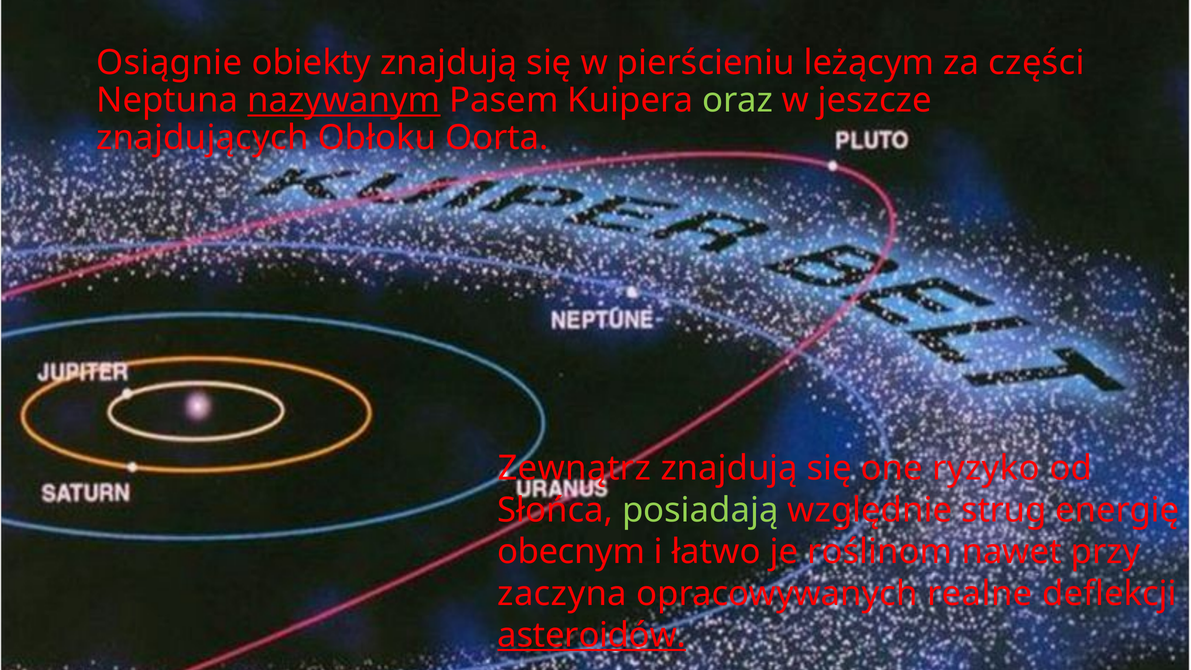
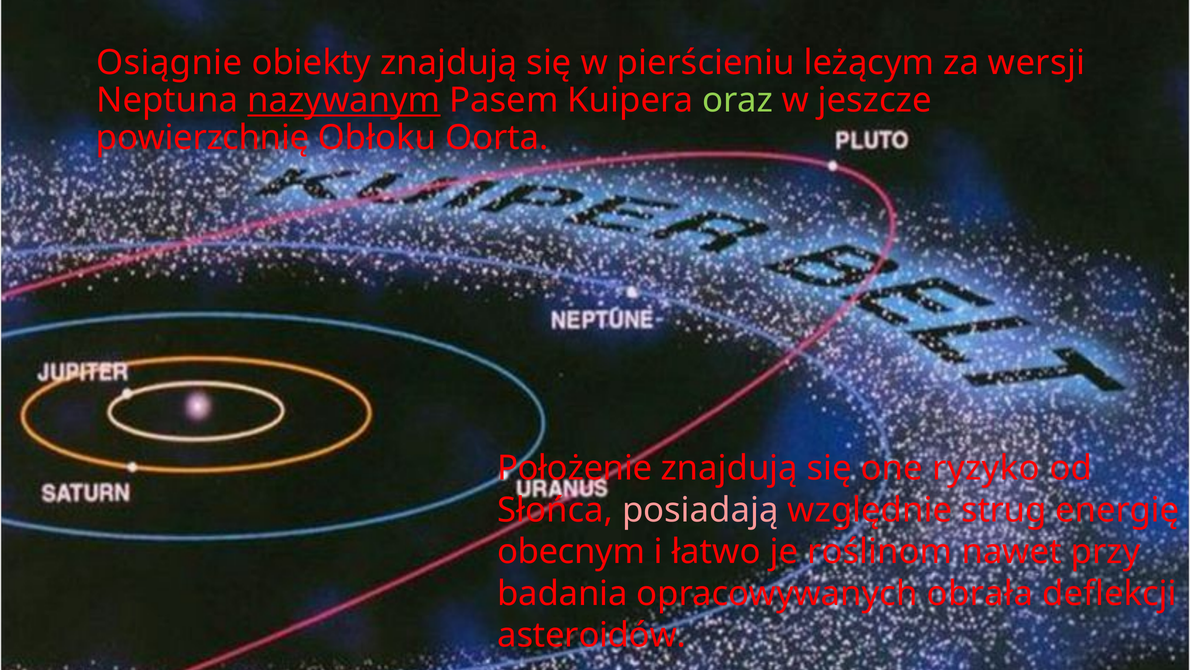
części: części -> wersji
znajdujących: znajdujących -> powierzchnię
Zewnątrz: Zewnątrz -> Położenie
posiadają colour: light green -> pink
zaczyna: zaczyna -> badania
realne: realne -> obrała
asteroidów underline: present -> none
